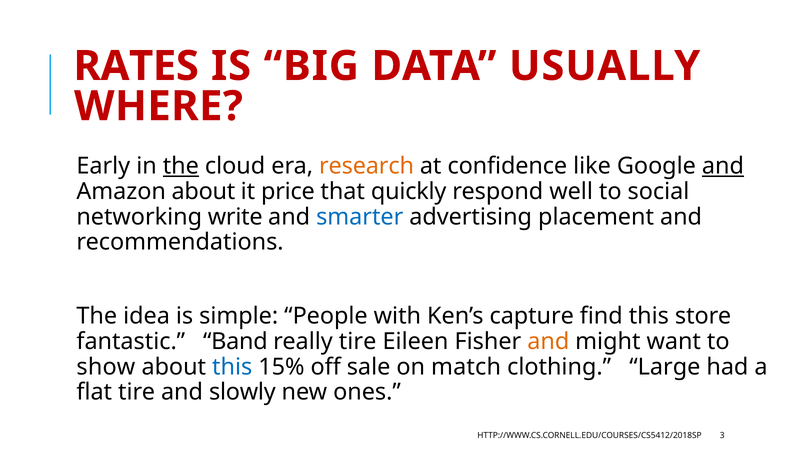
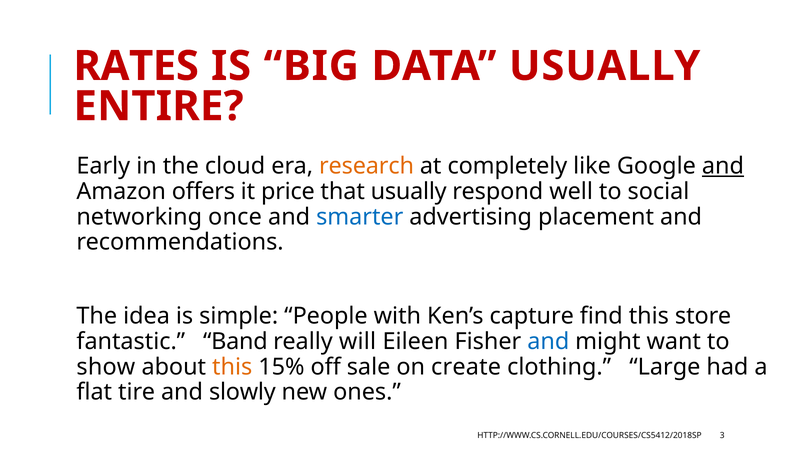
WHERE: WHERE -> ENTIRE
the at (181, 166) underline: present -> none
confidence: confidence -> completely
Amazon about: about -> offers
that quickly: quickly -> usually
write: write -> once
really tire: tire -> will
and at (548, 341) colour: orange -> blue
this at (232, 367) colour: blue -> orange
match: match -> create
